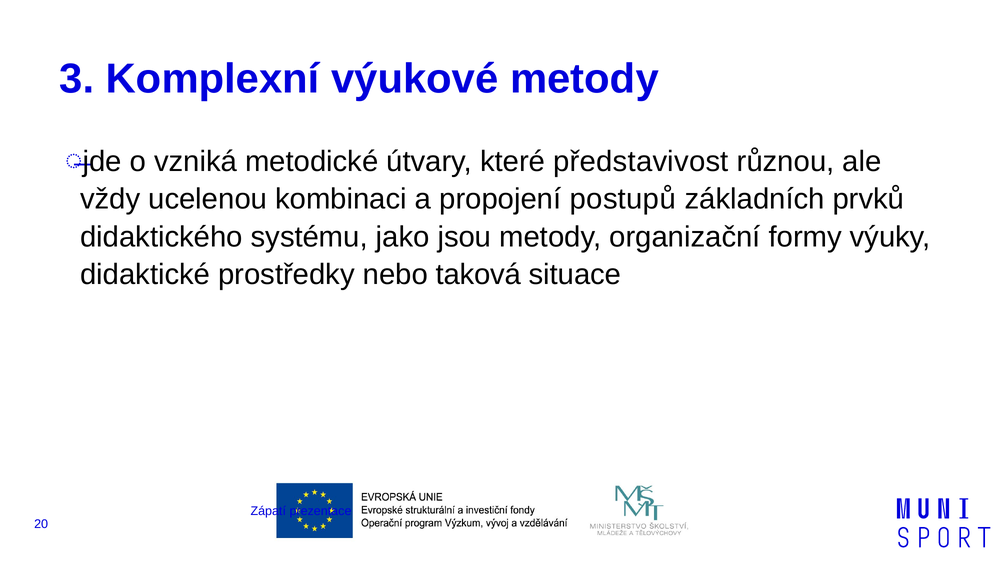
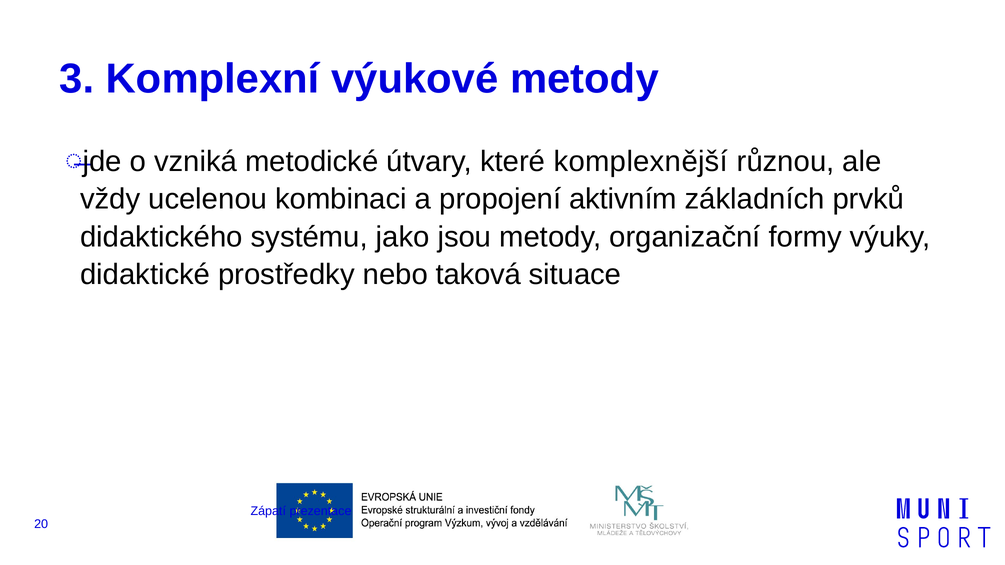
představivost: představivost -> komplexnější
postupů: postupů -> aktivním
